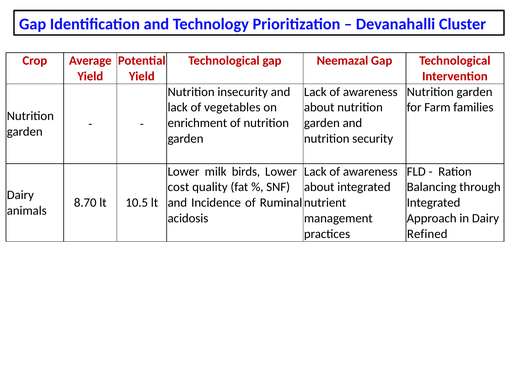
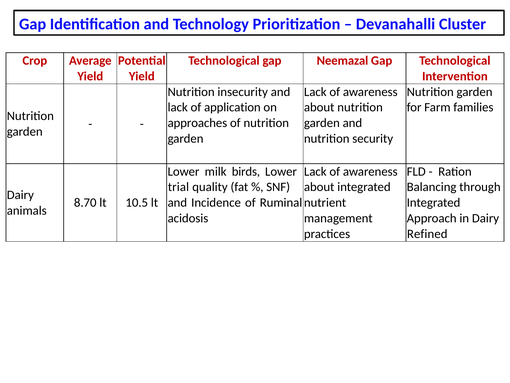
vegetables: vegetables -> application
enrichment: enrichment -> approaches
cost: cost -> trial
